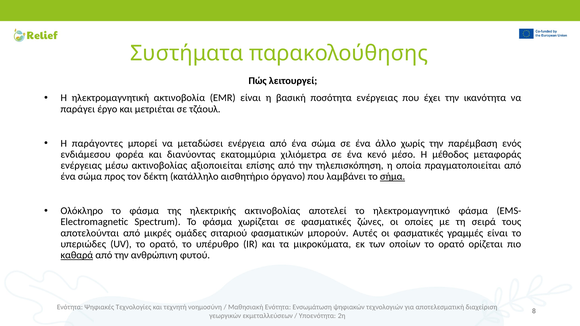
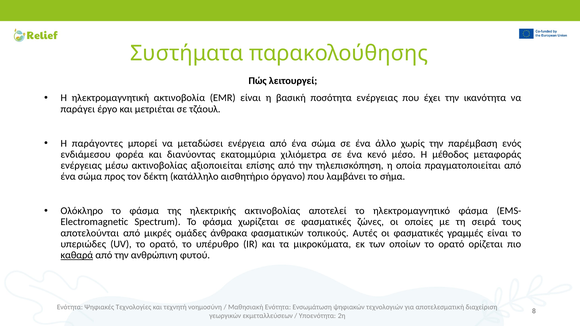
σήμα underline: present -> none
σιταριού: σιταριού -> άνθρακα
μπορούν: μπορούν -> τοπικούς
